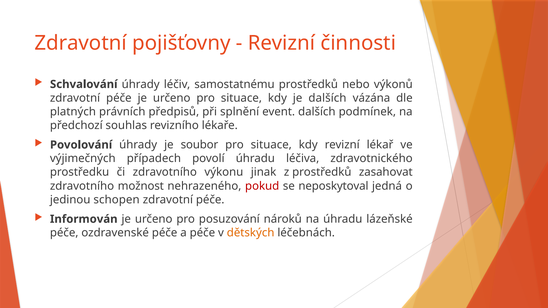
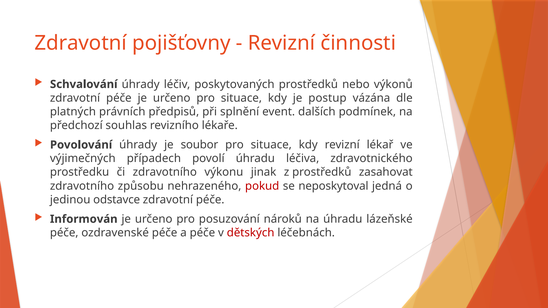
samostatnému: samostatnému -> poskytovaných
je dalších: dalších -> postup
možnost: možnost -> způsobu
schopen: schopen -> odstavce
dětských colour: orange -> red
